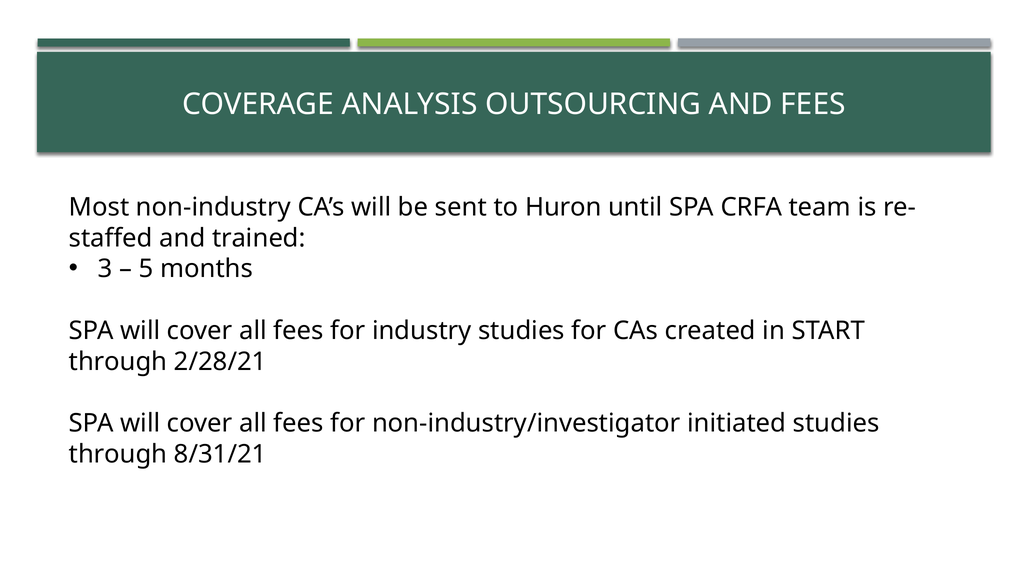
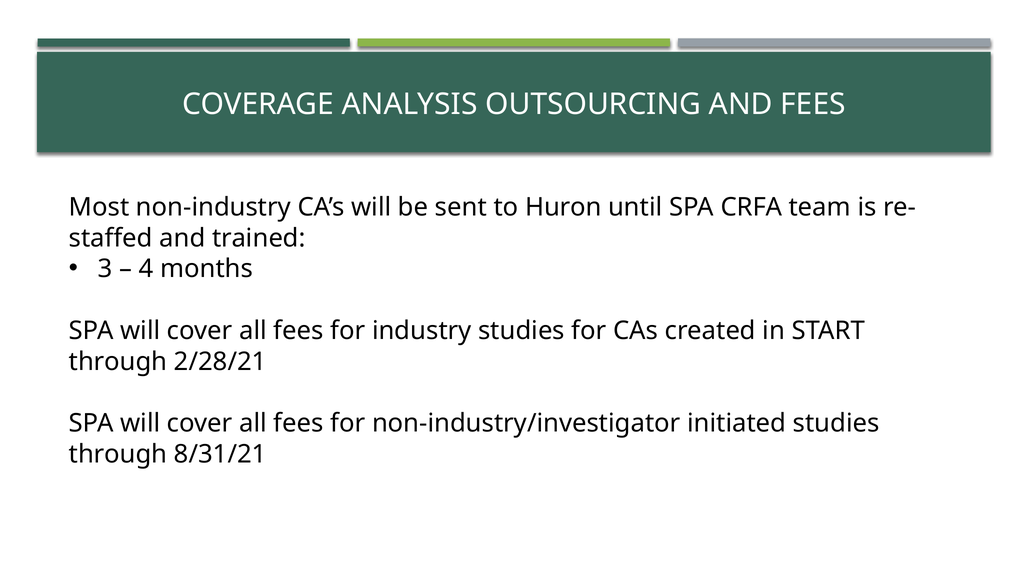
5: 5 -> 4
